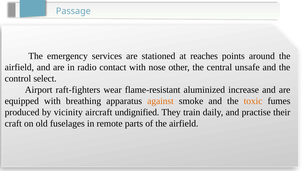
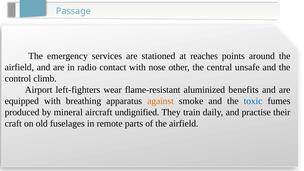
select: select -> climb
raft-fighters: raft-fighters -> left-fighters
increase: increase -> benefits
toxic colour: orange -> blue
vicinity: vicinity -> mineral
